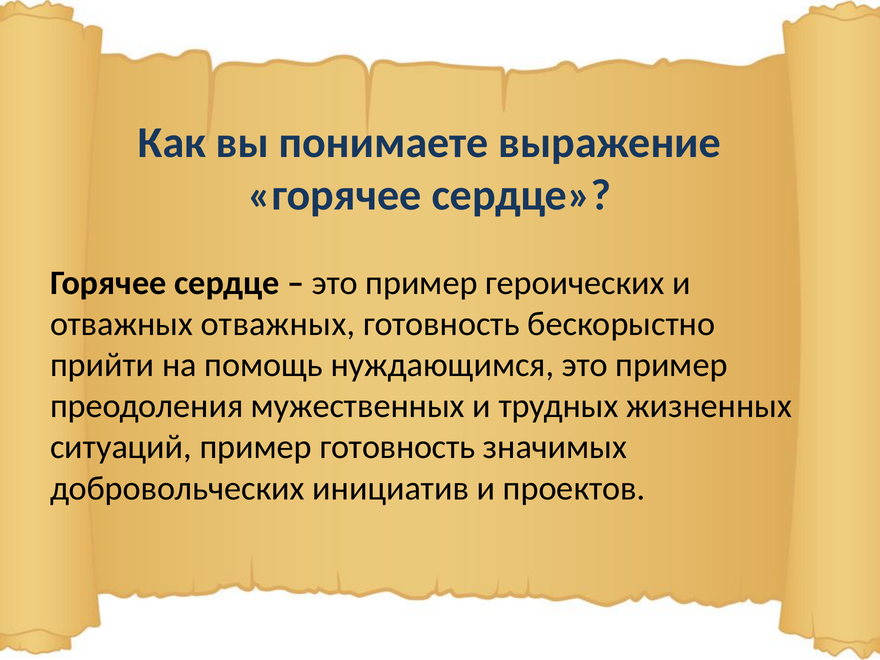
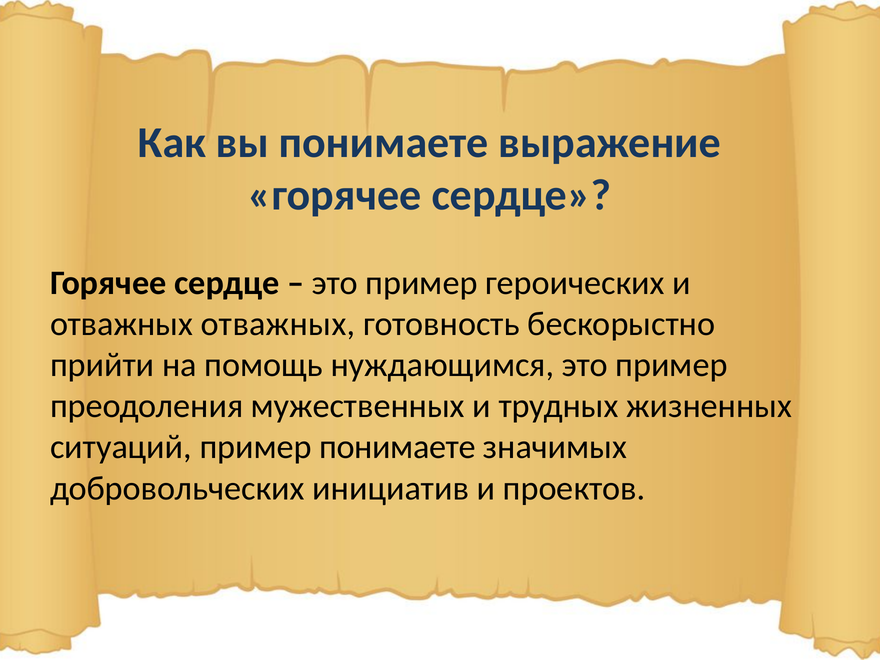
пример готовность: готовность -> понимаете
